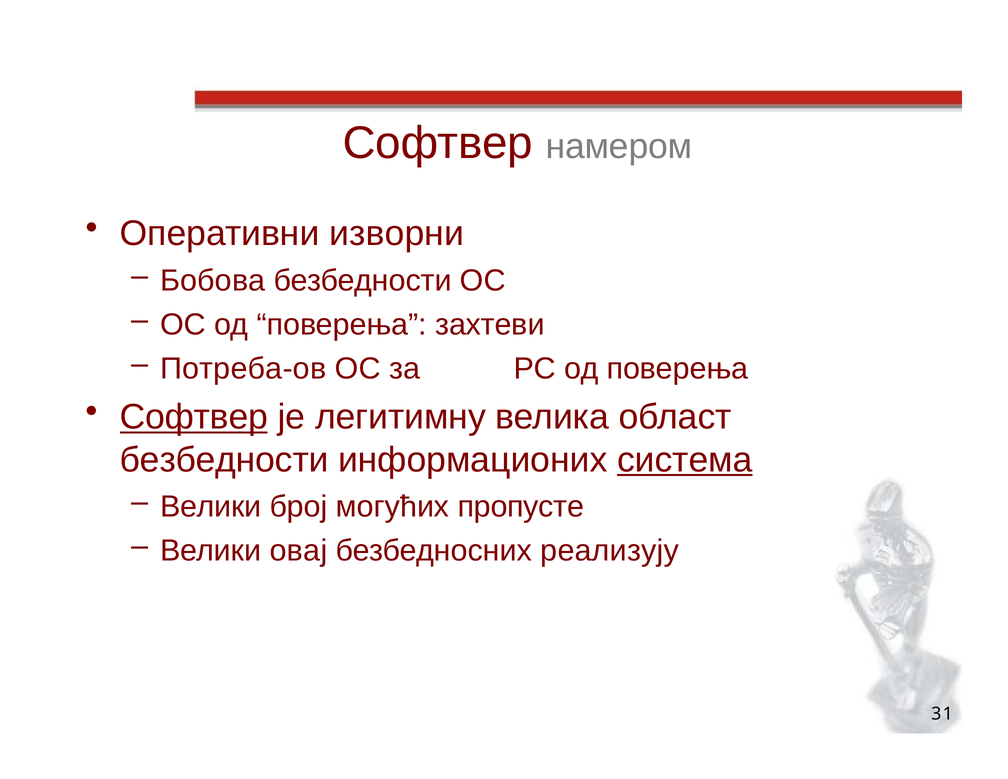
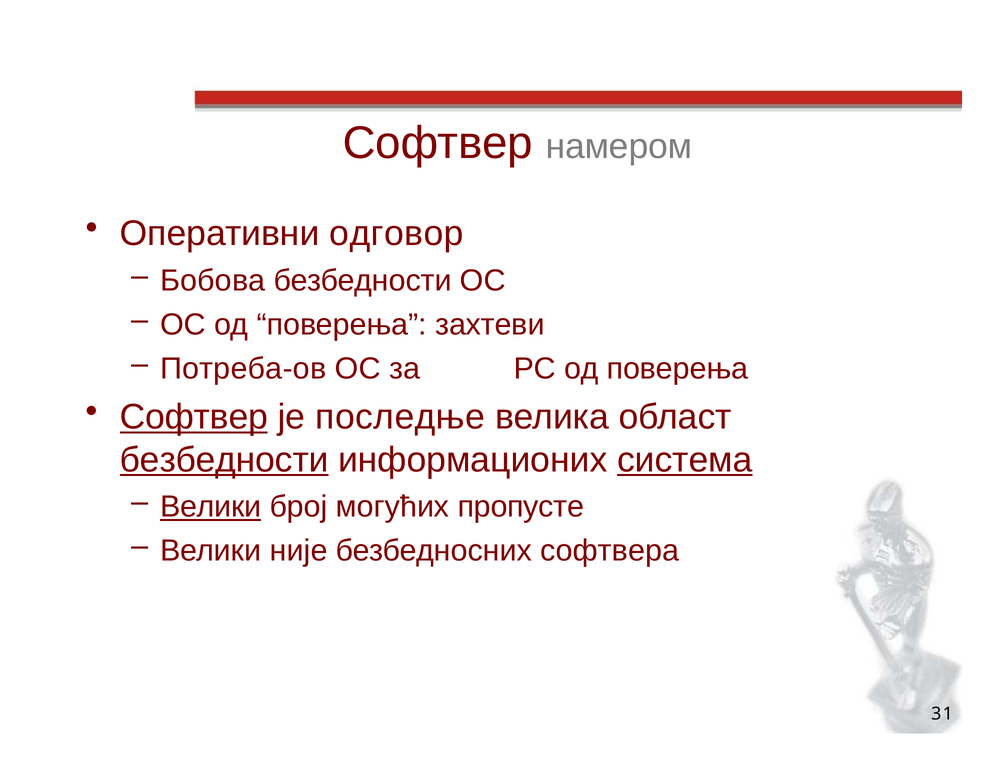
изворни: изворни -> одговор
легитимну: легитимну -> последње
безбeдности underline: none -> present
Велики at (211, 507) underline: none -> present
овај: овај -> није
реализују: реализују -> софтвера
